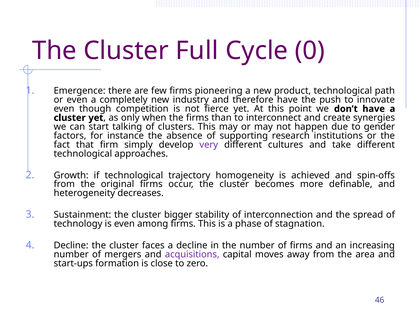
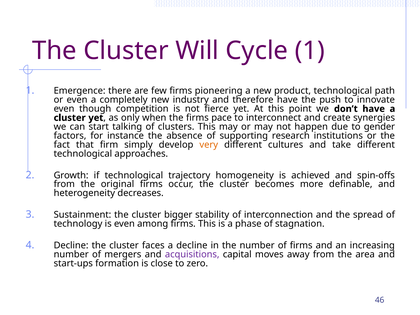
Full: Full -> Will
Cycle 0: 0 -> 1
than: than -> pace
very colour: purple -> orange
